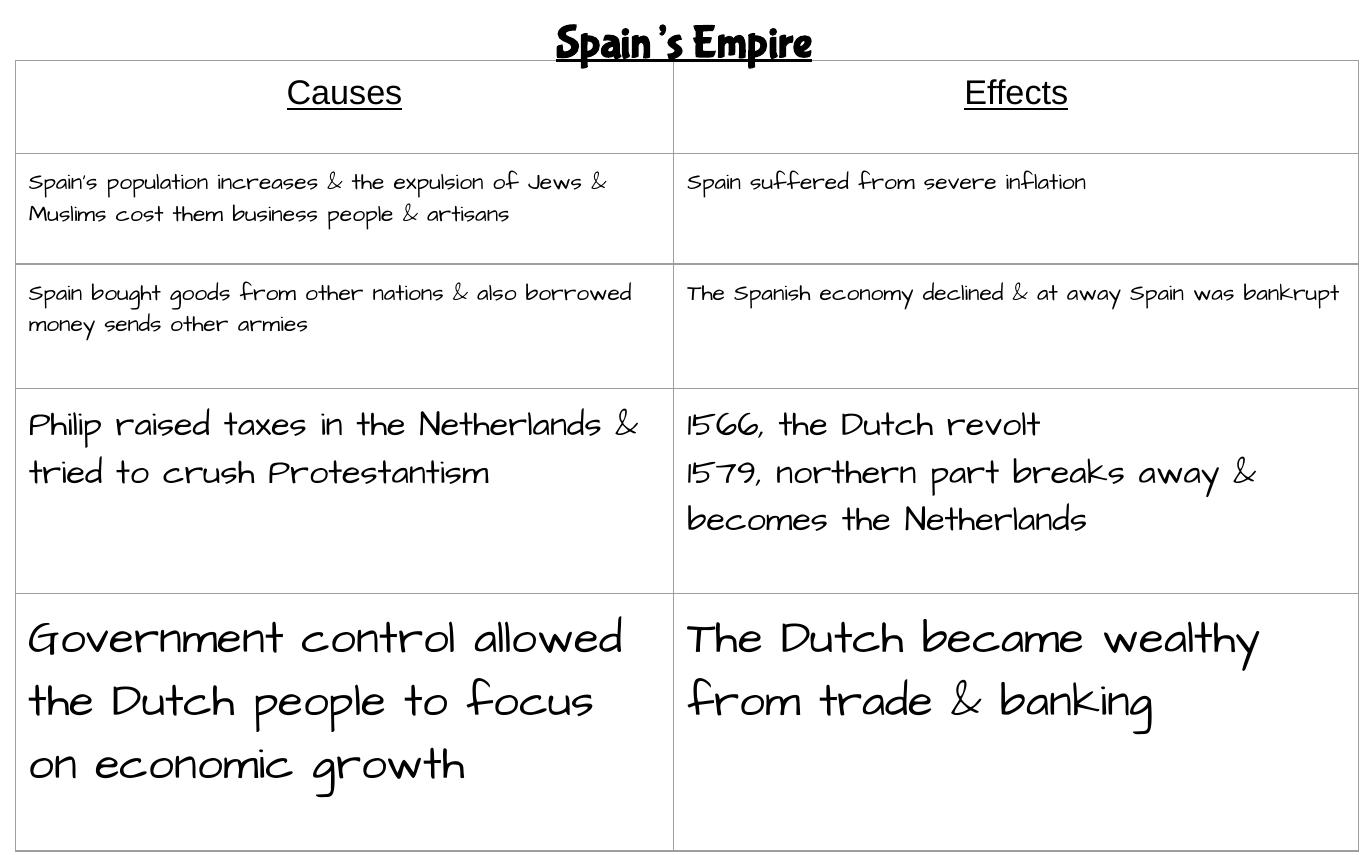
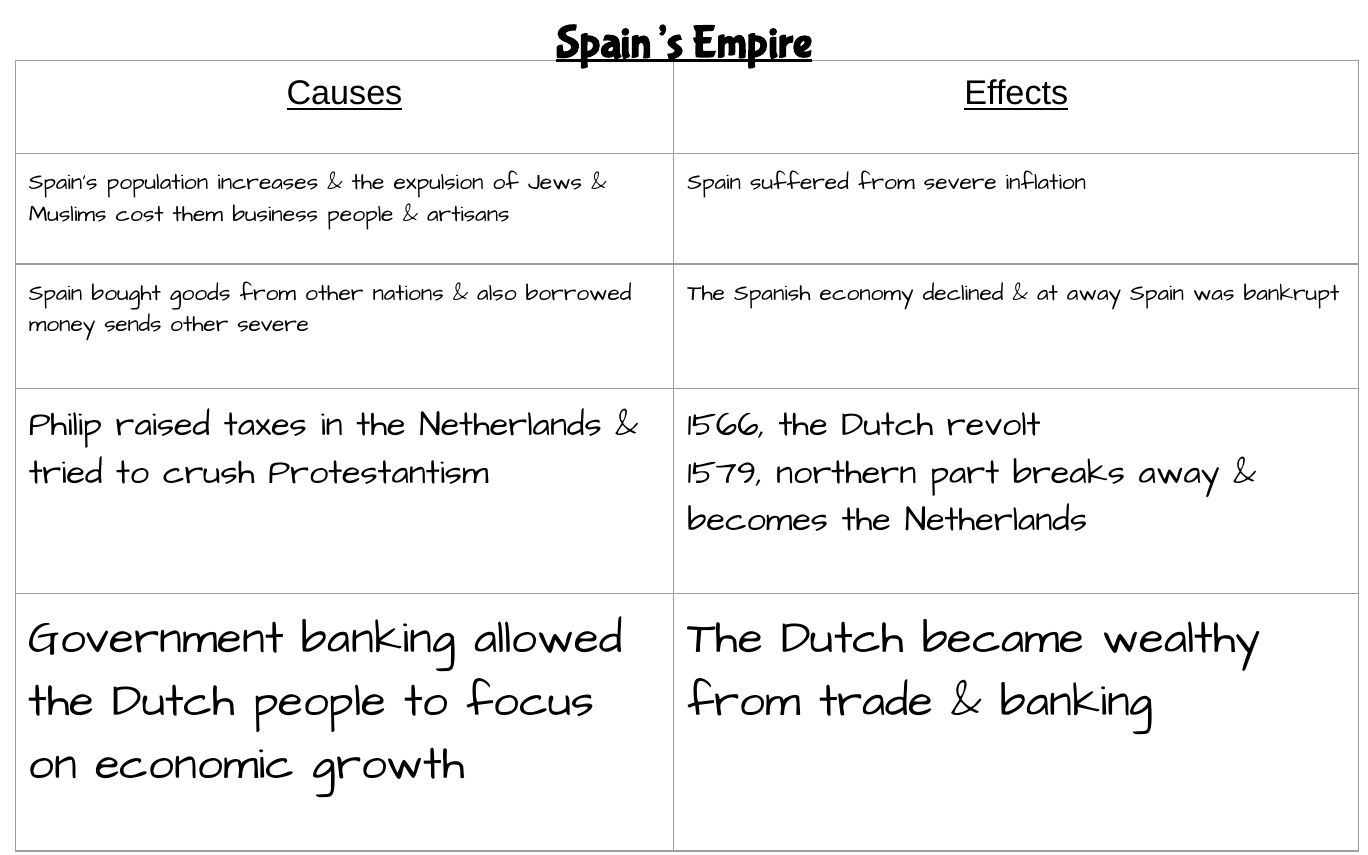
other armies: armies -> severe
Government control: control -> banking
